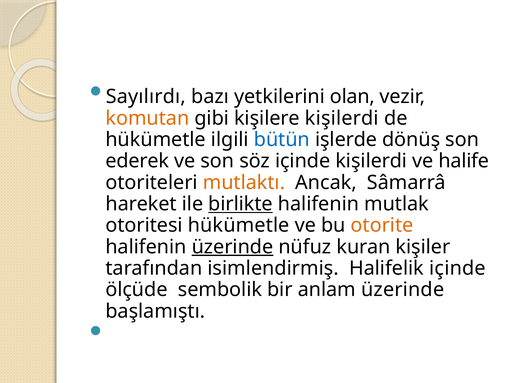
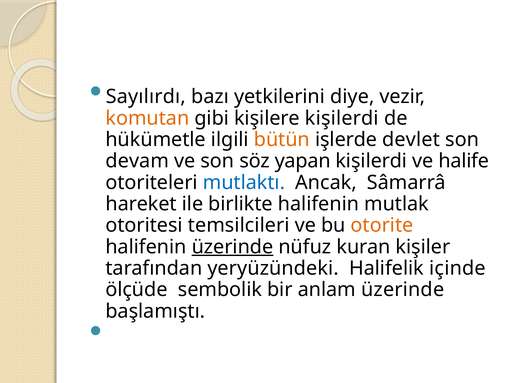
olan: olan -> diye
bütün colour: blue -> orange
dönüş: dönüş -> devlet
ederek: ederek -> devam
söz içinde: içinde -> yapan
mutlaktı colour: orange -> blue
birlikte underline: present -> none
otoritesi hükümetle: hükümetle -> temsilcileri
isimlendirmiş: isimlendirmiş -> yeryüzündeki
